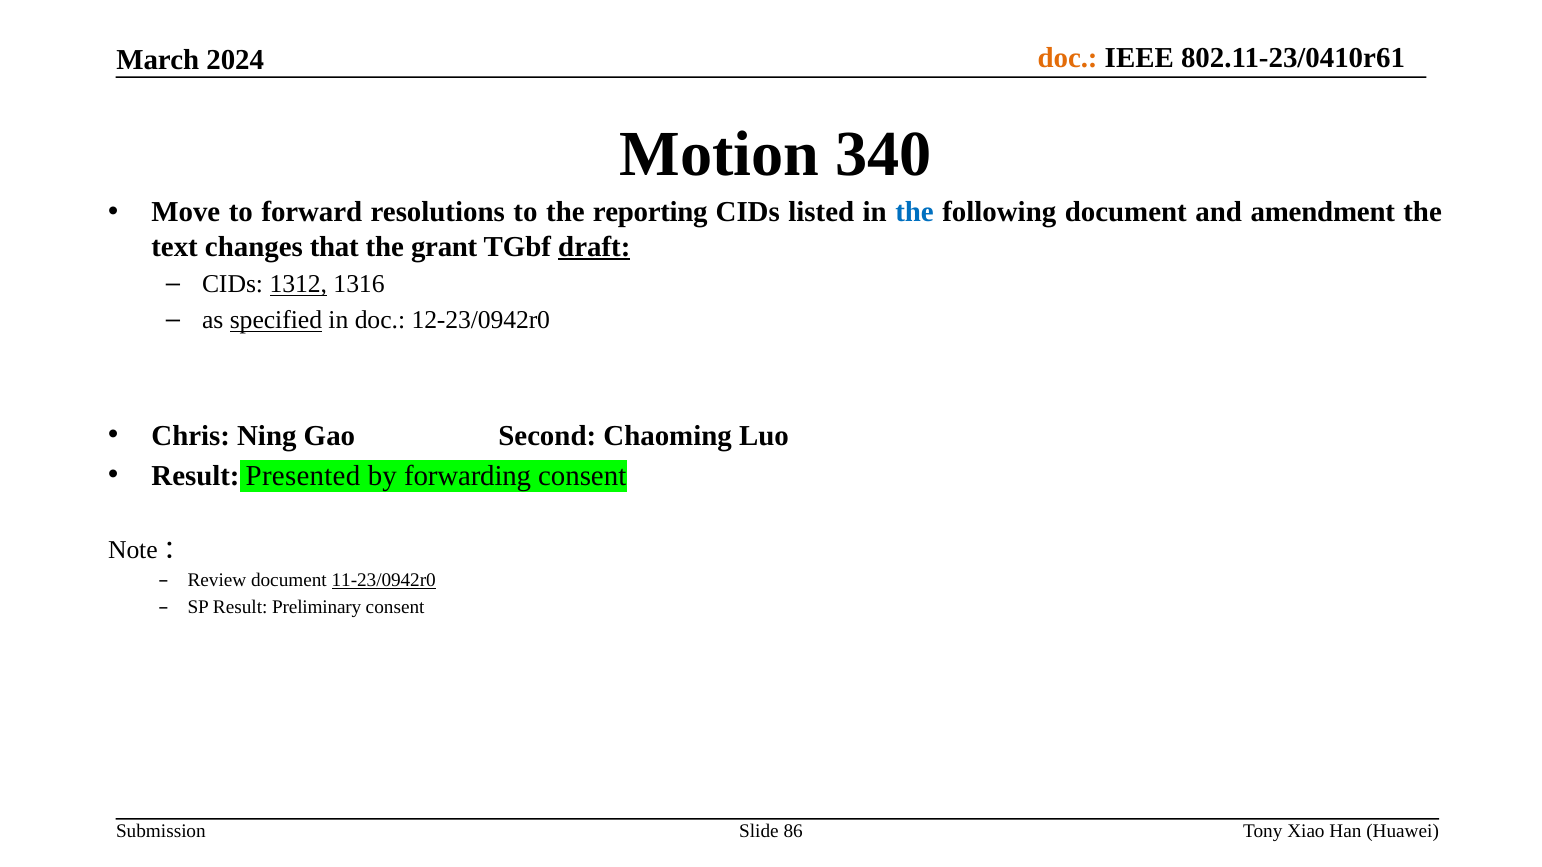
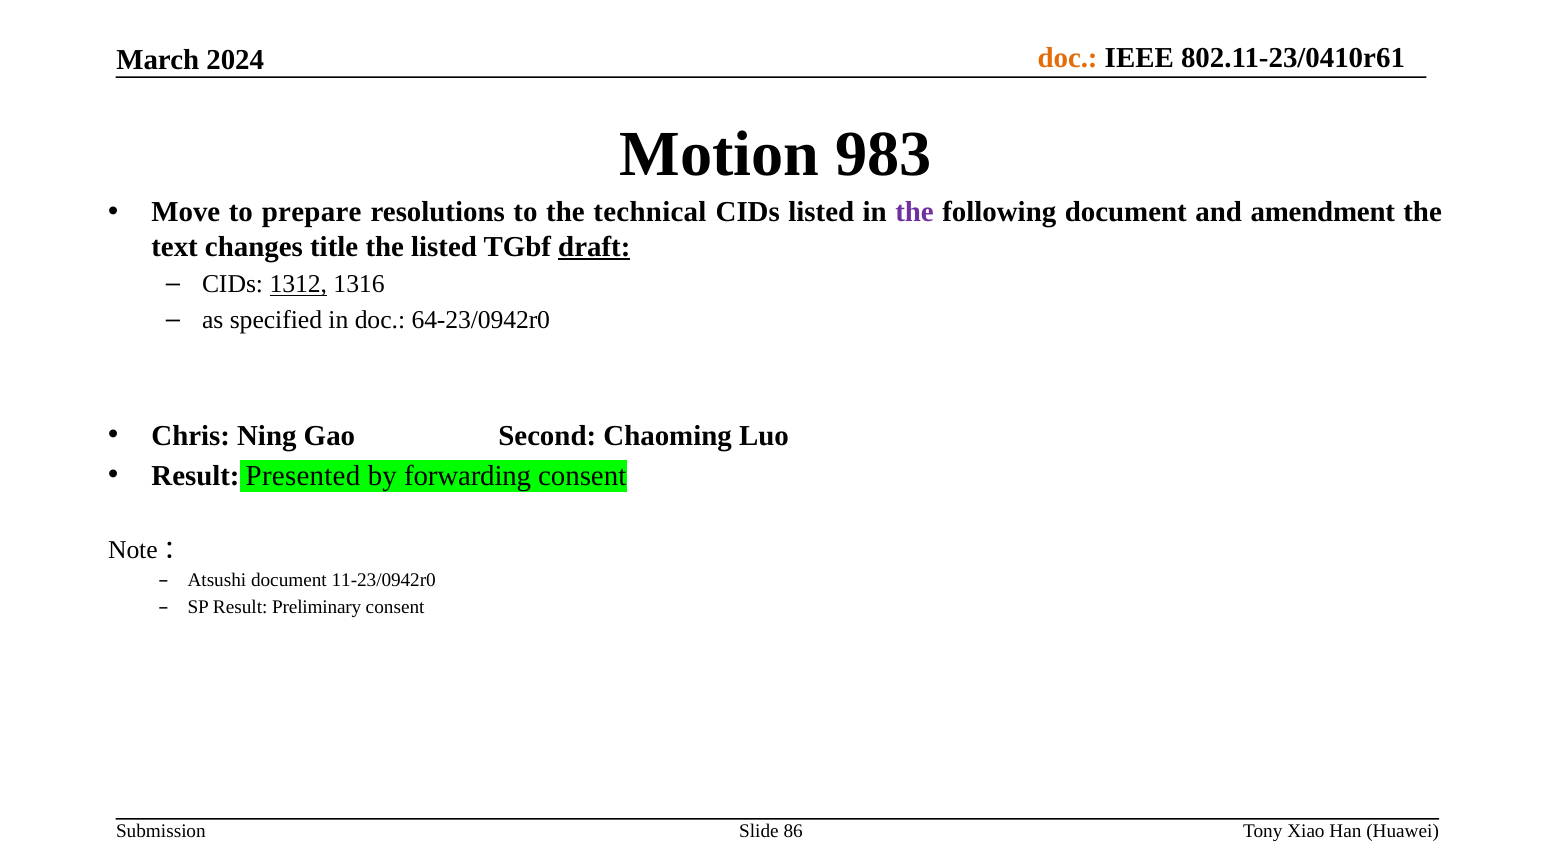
340: 340 -> 983
forward: forward -> prepare
reporting: reporting -> technical
the at (915, 212) colour: blue -> purple
that: that -> title
the grant: grant -> listed
specified underline: present -> none
12-23/0942r0: 12-23/0942r0 -> 64-23/0942r0
Review: Review -> Atsushi
11-23/0942r0 underline: present -> none
